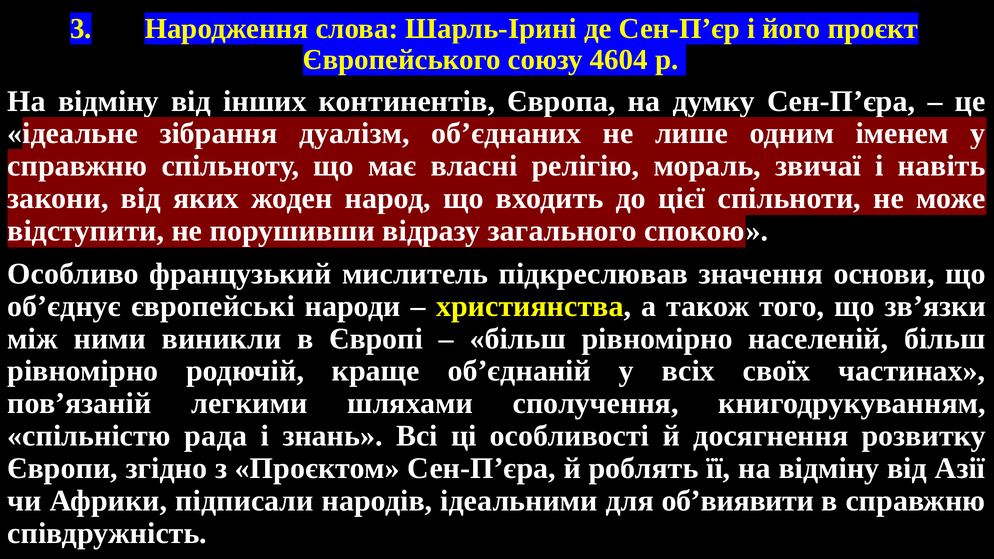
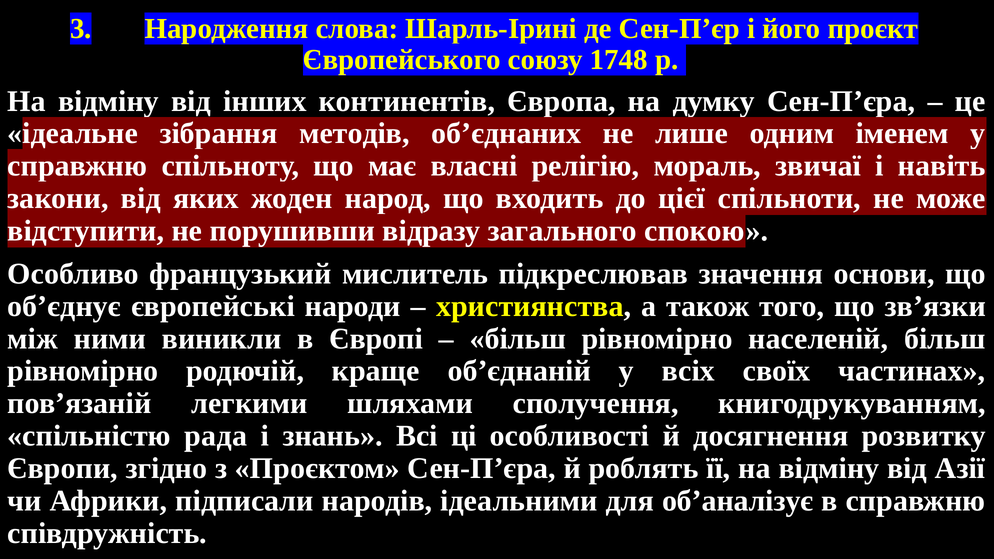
4604: 4604 -> 1748
дуалізм: дуалізм -> методів
об’виявити: об’виявити -> об’аналізує
